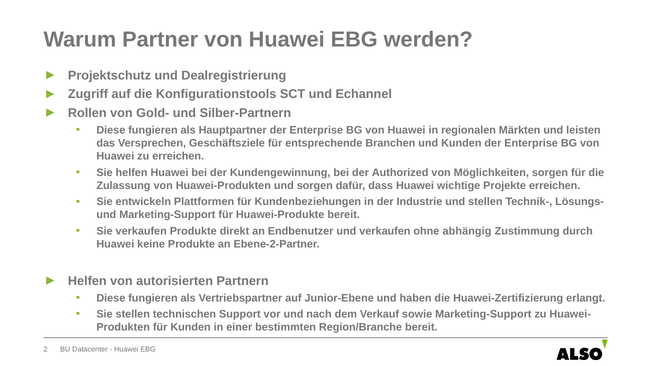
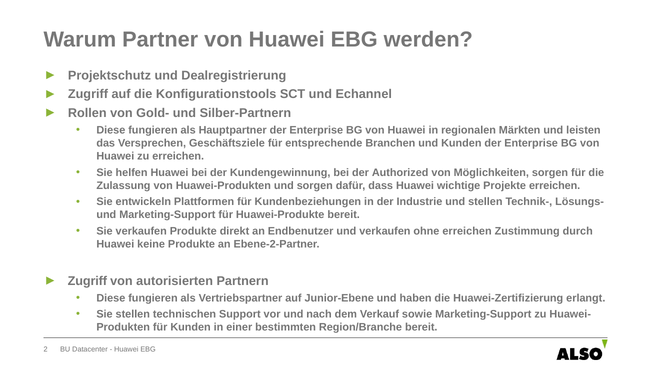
ohne abhängig: abhängig -> erreichen
Helfen at (87, 281): Helfen -> Zugriff
